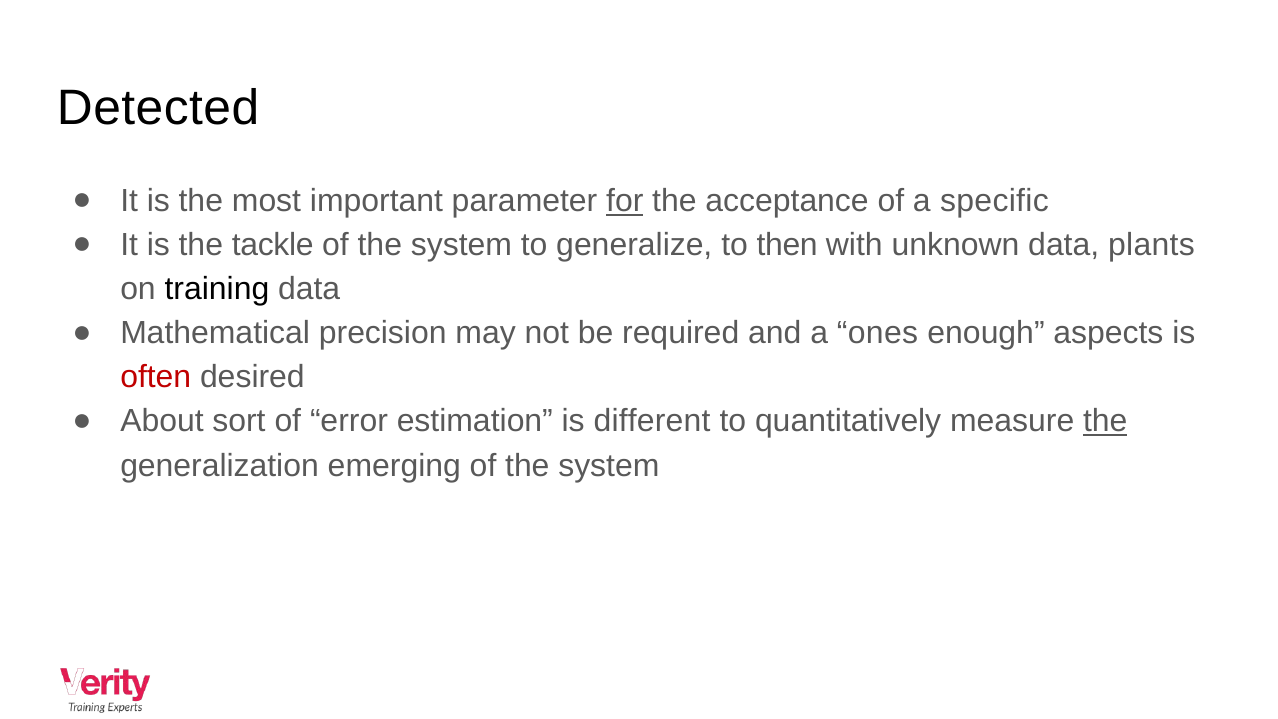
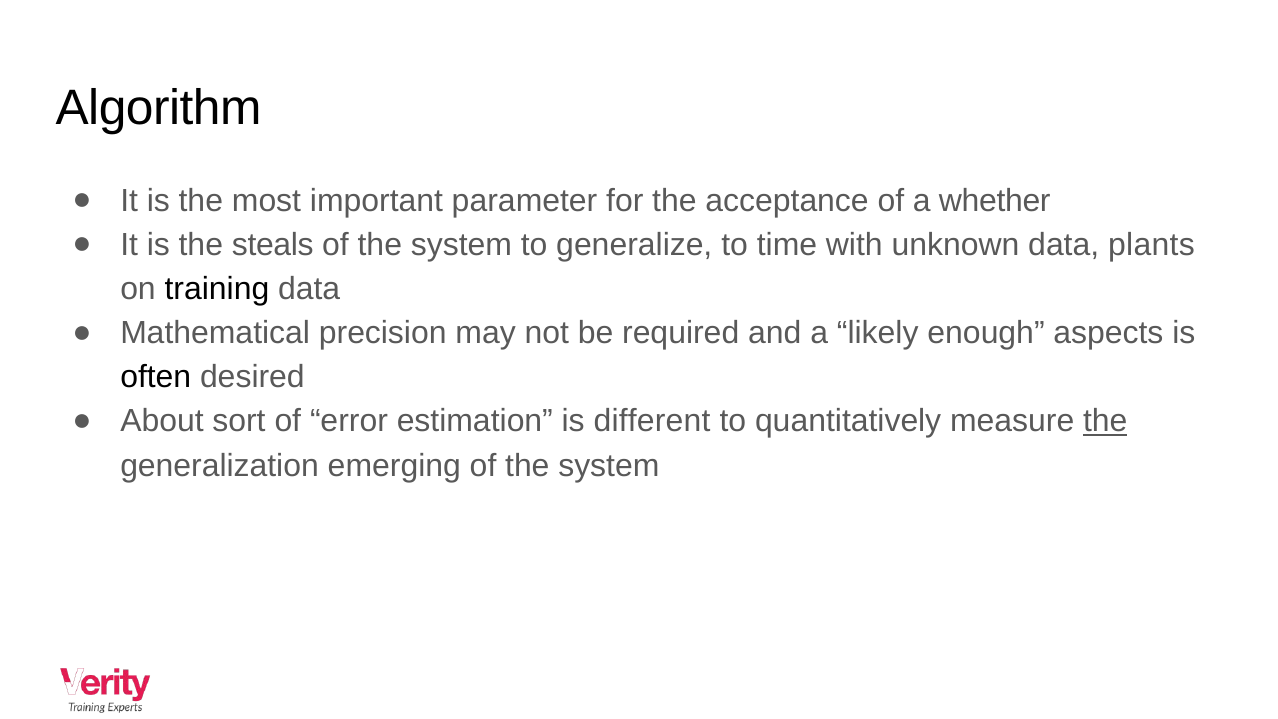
Detected: Detected -> Algorithm
for underline: present -> none
specific: specific -> whether
tackle: tackle -> steals
then: then -> time
ones: ones -> likely
often colour: red -> black
